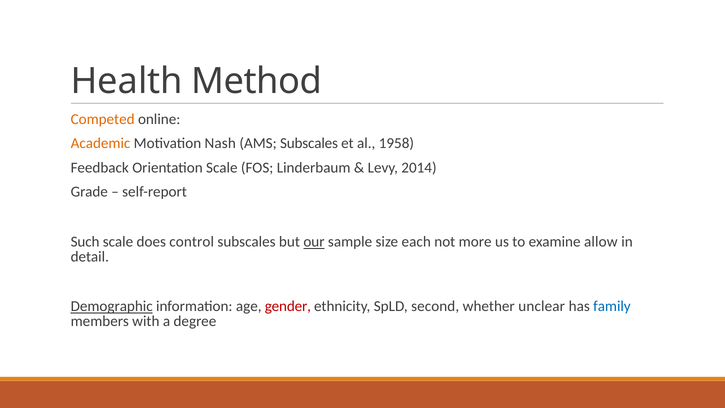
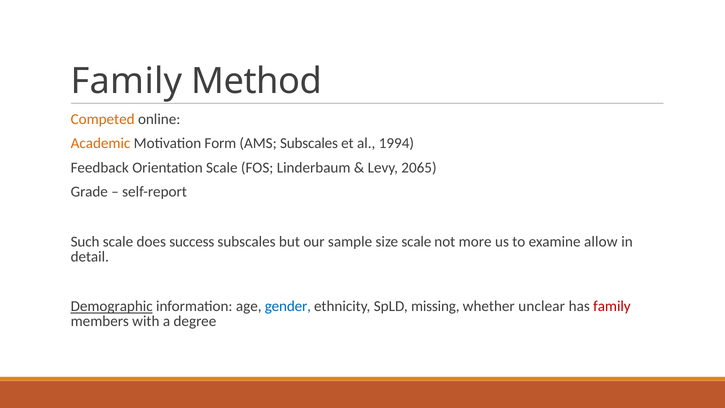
Health at (127, 81): Health -> Family
Nash: Nash -> Form
1958: 1958 -> 1994
2014: 2014 -> 2065
control: control -> success
our underline: present -> none
size each: each -> scale
gender colour: red -> blue
second: second -> missing
family at (612, 306) colour: blue -> red
